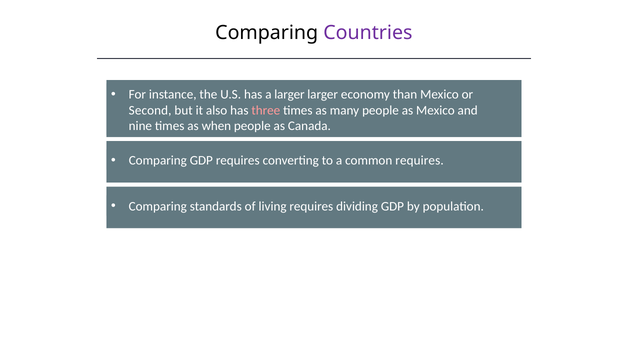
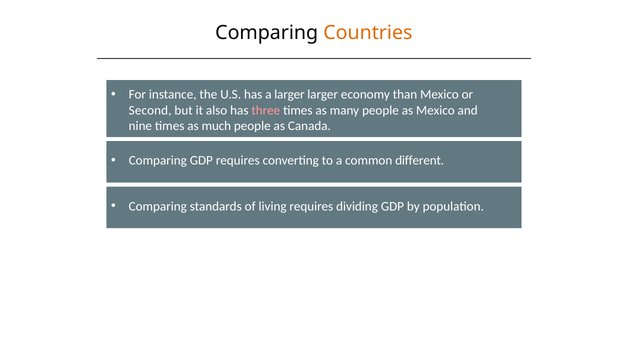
Countries colour: purple -> orange
when: when -> much
common requires: requires -> different
